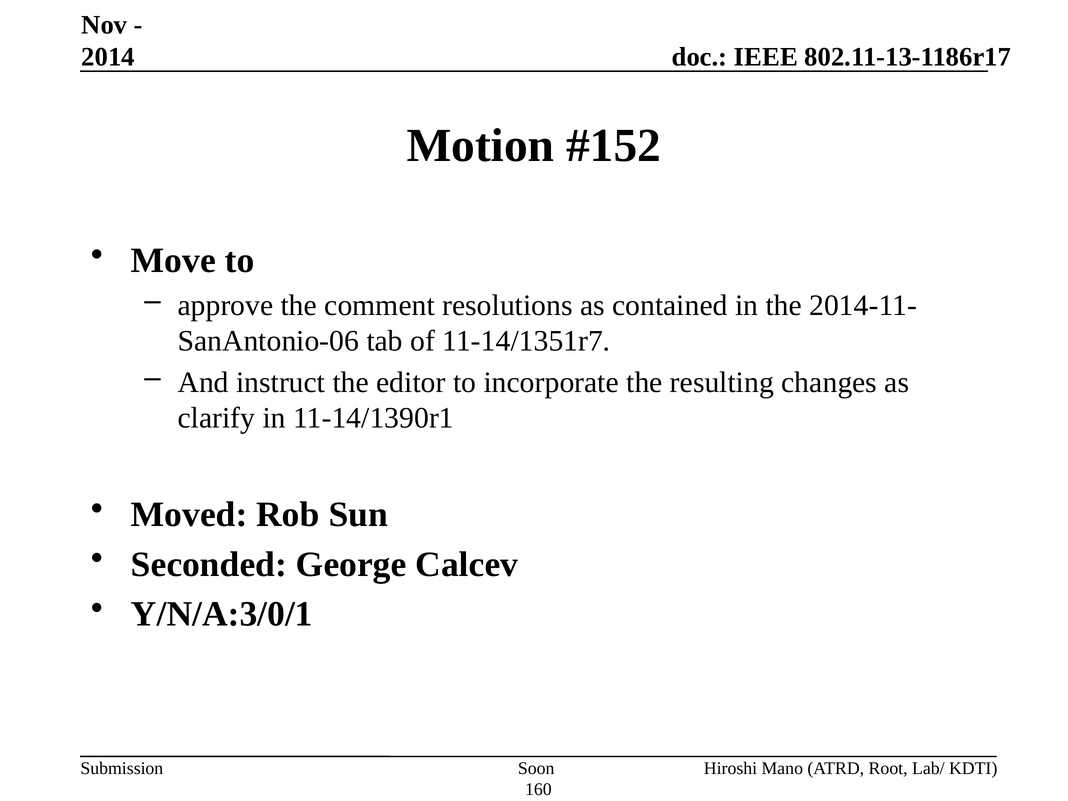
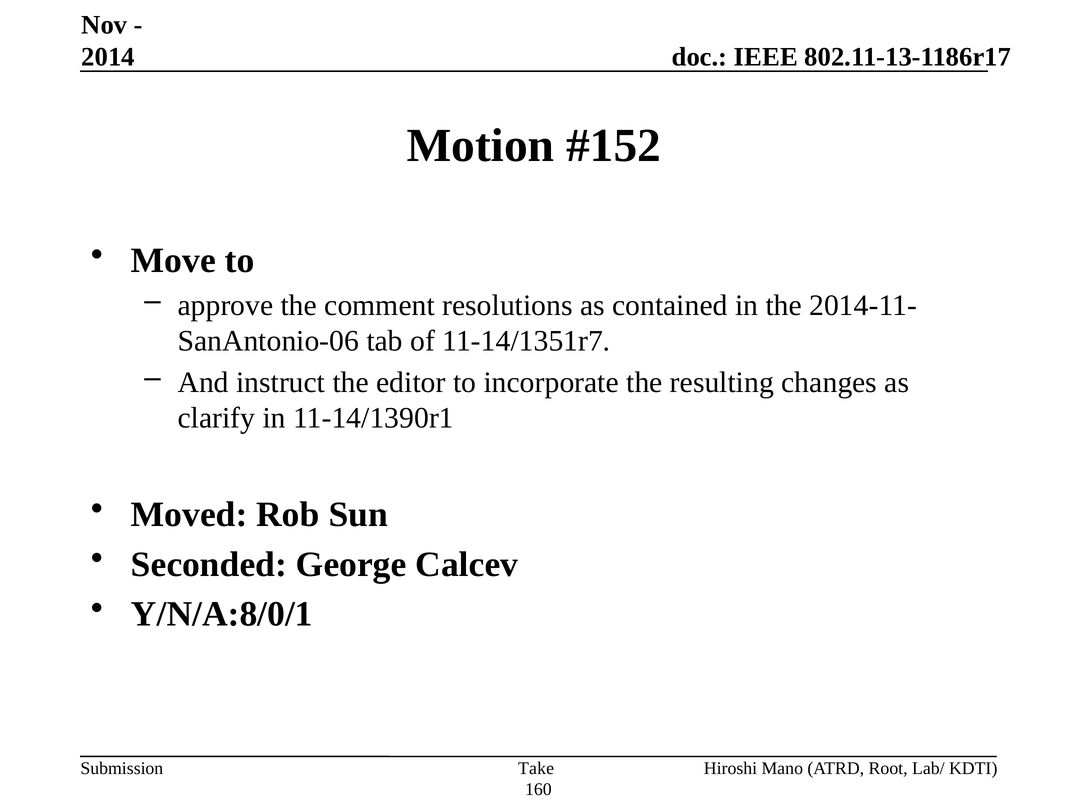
Y/N/A:3/0/1: Y/N/A:3/0/1 -> Y/N/A:8/0/1
Soon: Soon -> Take
